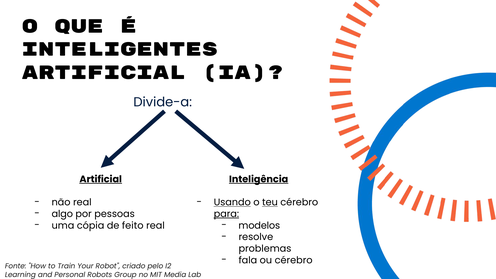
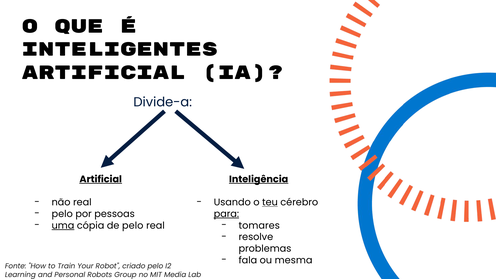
Usando underline: present -> none
algo at (62, 214): algo -> pelo
uma underline: none -> present
de feito: feito -> pelo
modelos: modelos -> tomares
ou cérebro: cérebro -> mesma
